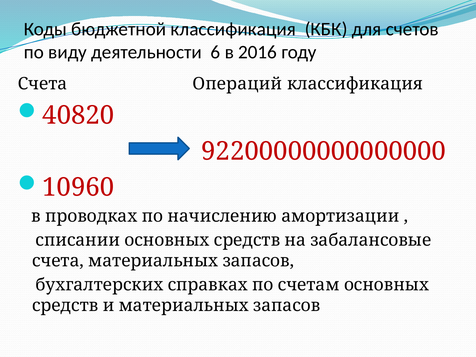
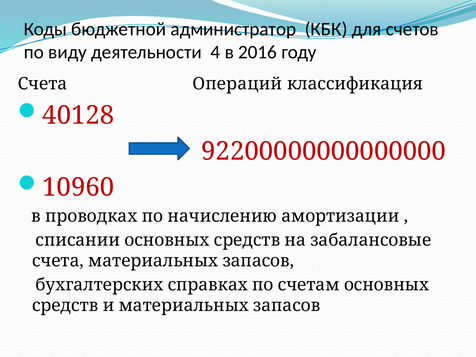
бюджетной классификация: классификация -> администратор
6: 6 -> 4
40820: 40820 -> 40128
